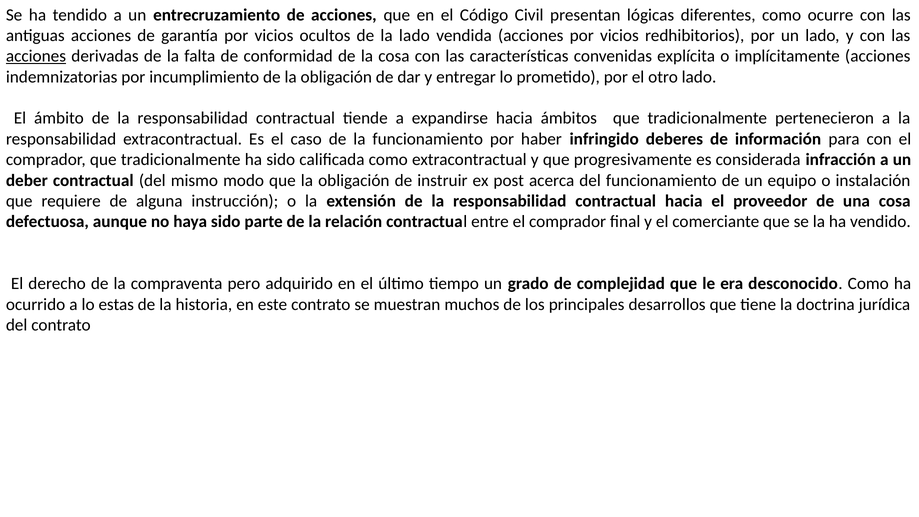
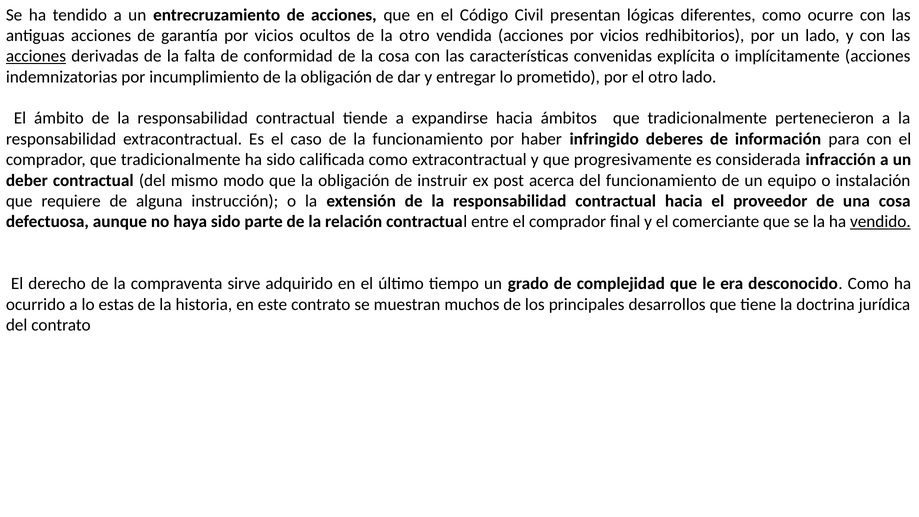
la lado: lado -> otro
vendido underline: none -> present
pero: pero -> sirve
